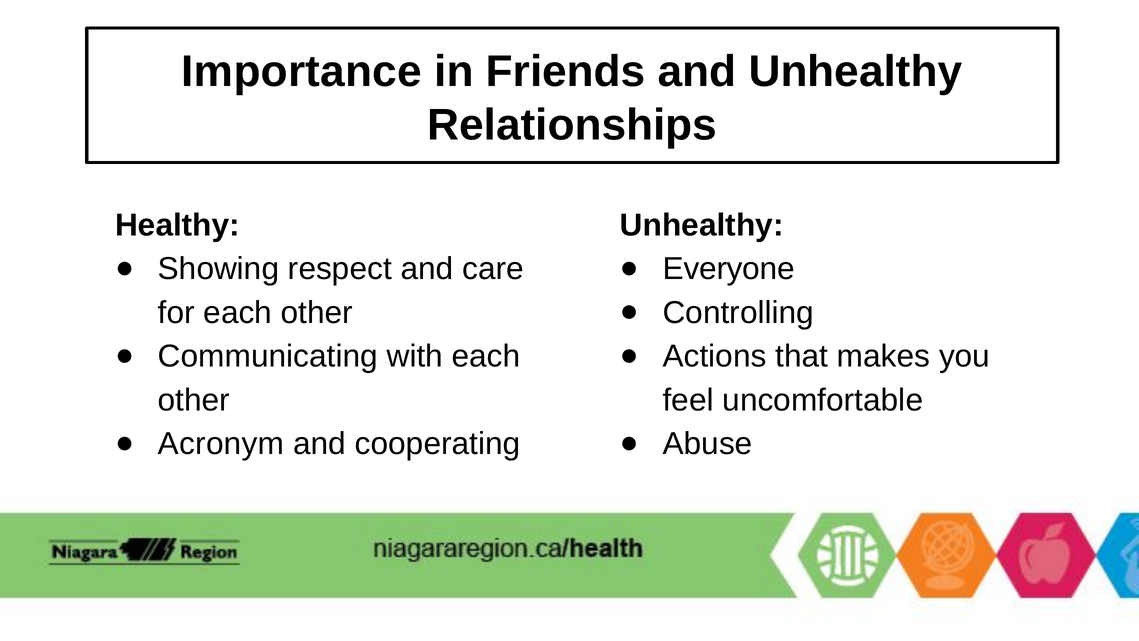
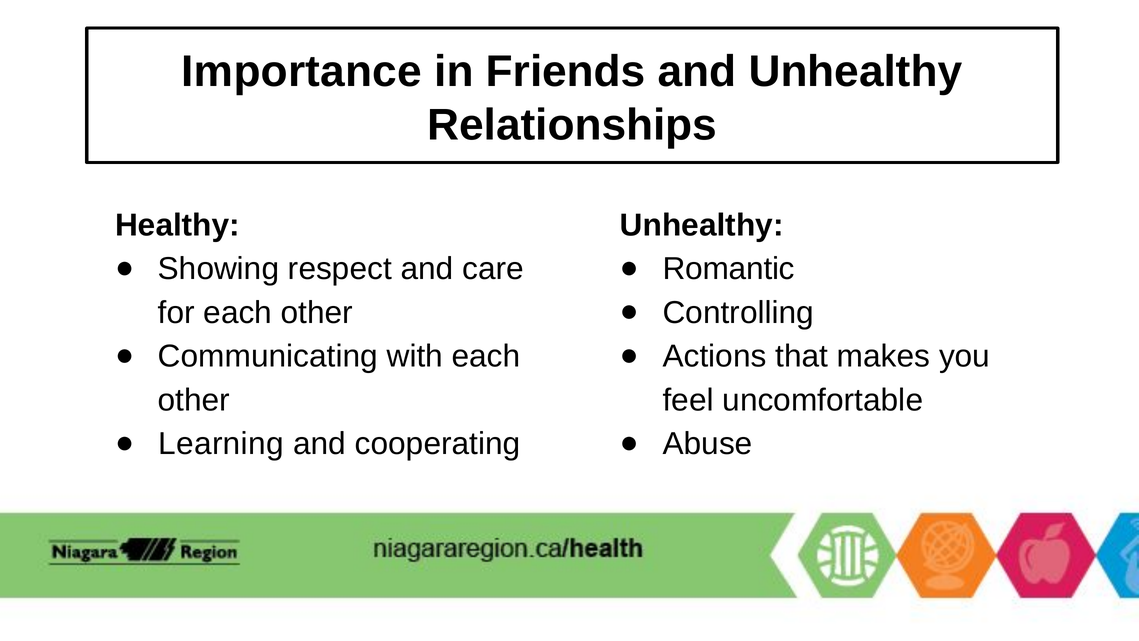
Everyone: Everyone -> Romantic
Acronym: Acronym -> Learning
